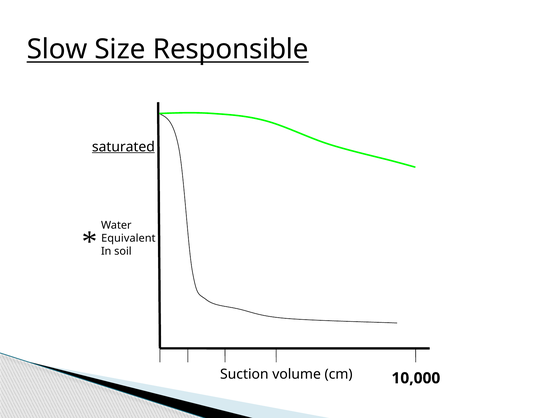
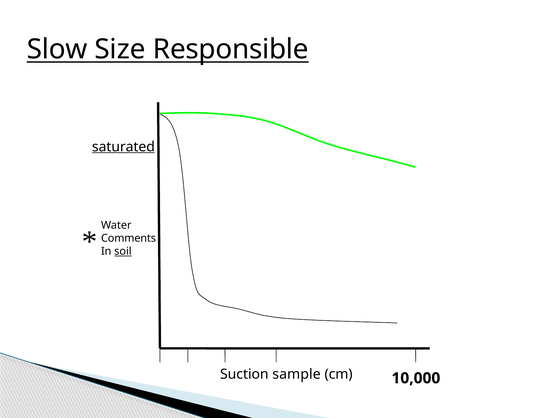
Equivalent: Equivalent -> Comments
soil underline: none -> present
volume: volume -> sample
